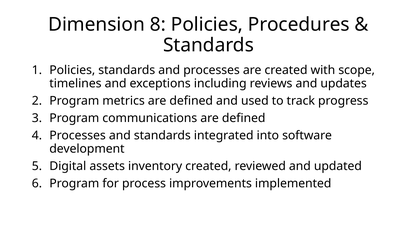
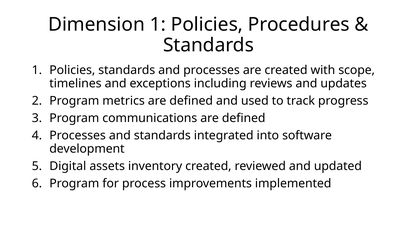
Dimension 8: 8 -> 1
